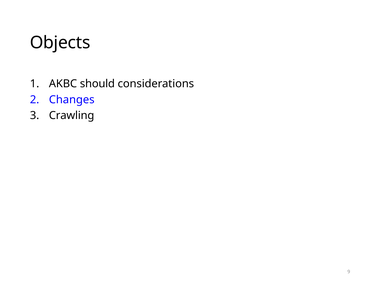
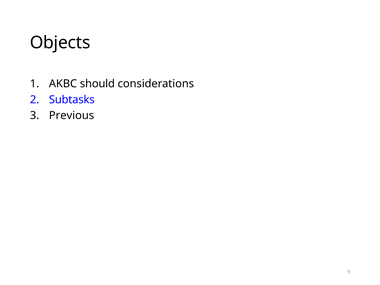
Changes: Changes -> Subtasks
Crawling: Crawling -> Previous
